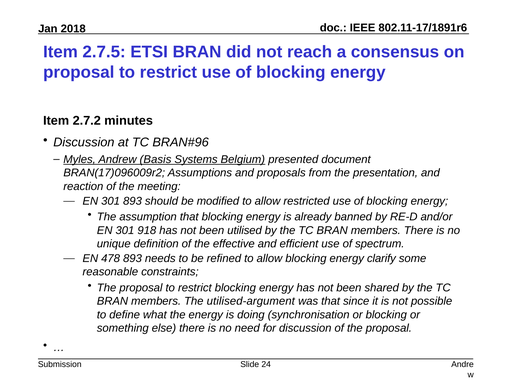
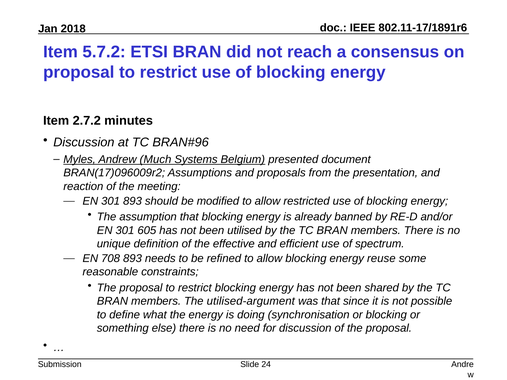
2.7.5: 2.7.5 -> 5.7.2
Basis: Basis -> Much
918: 918 -> 605
478: 478 -> 708
clarify: clarify -> reuse
